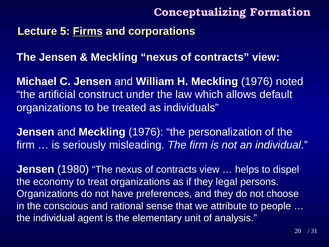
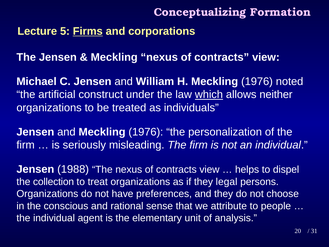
which underline: none -> present
default: default -> neither
1980: 1980 -> 1988
economy: economy -> collection
